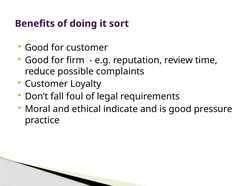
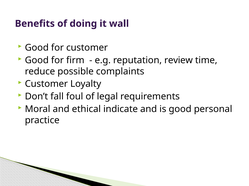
sort: sort -> wall
pressure: pressure -> personal
